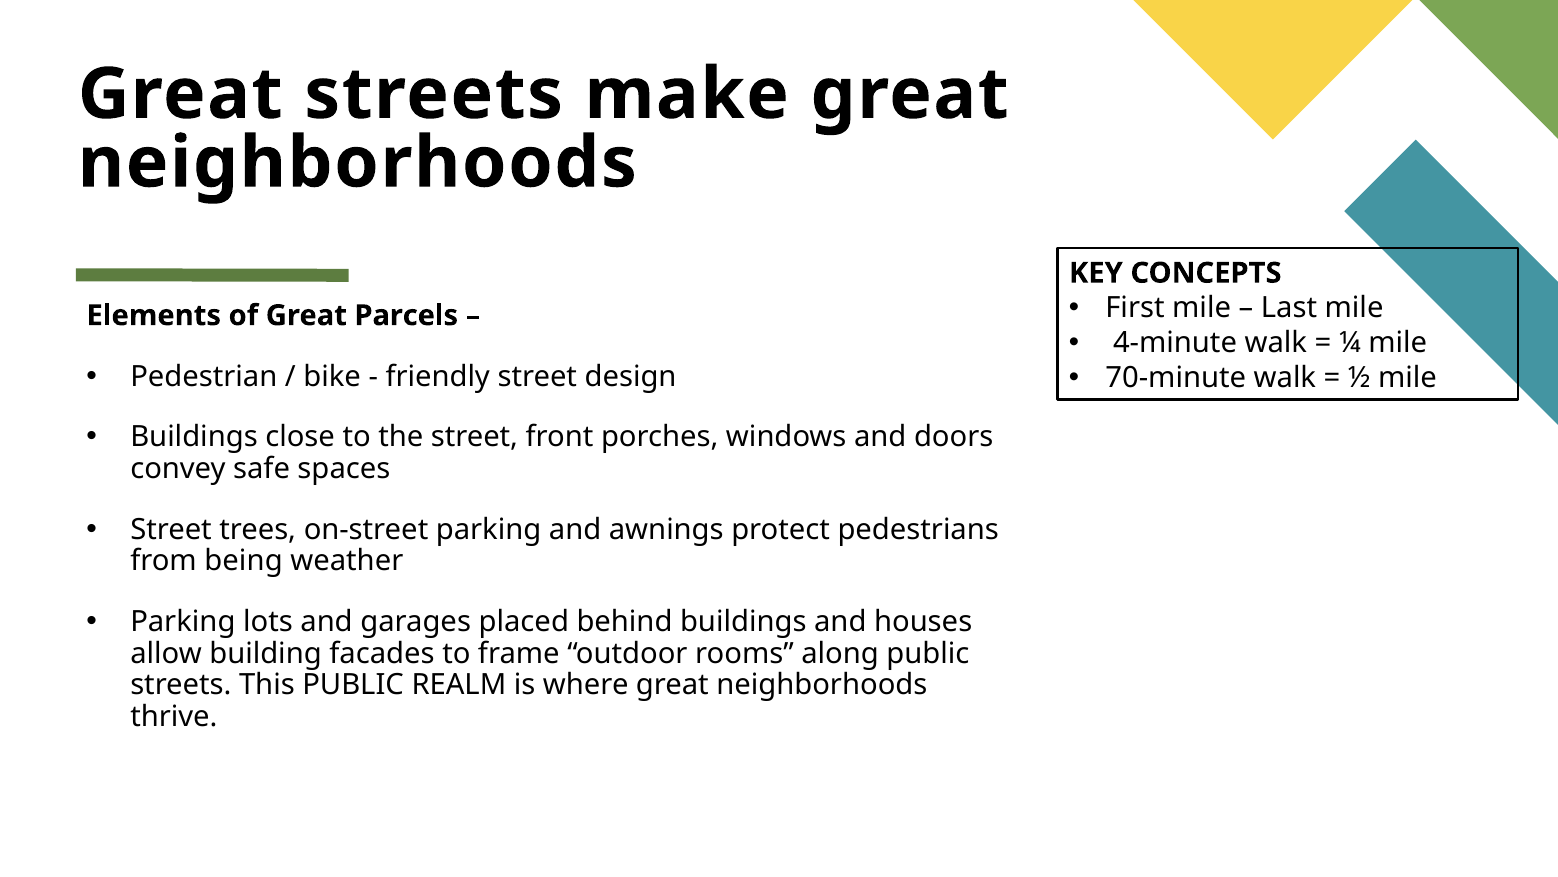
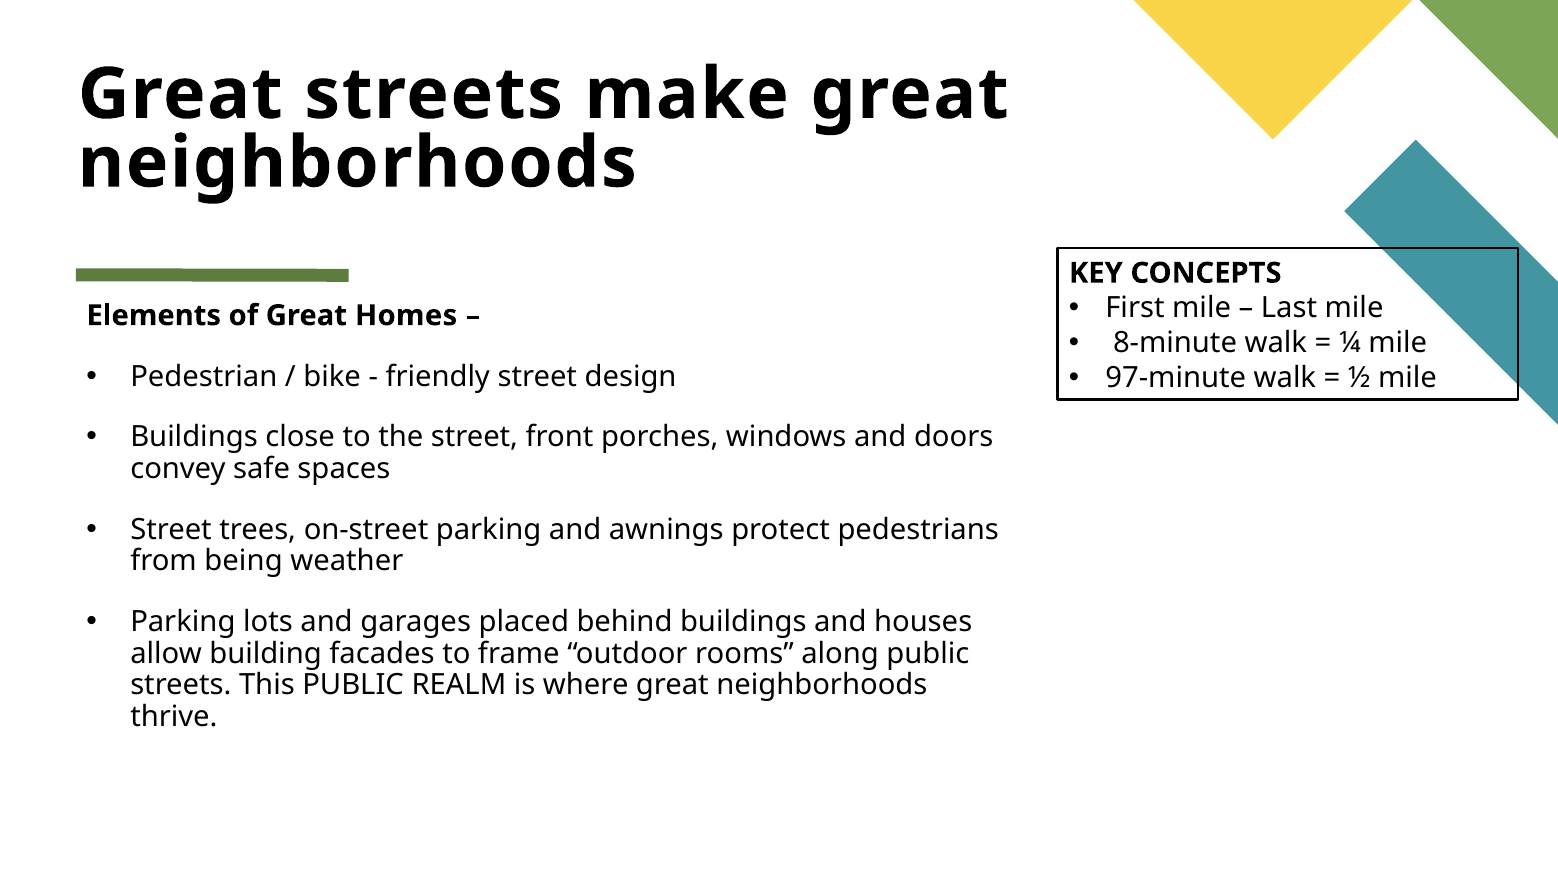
Parcels: Parcels -> Homes
4-minute: 4-minute -> 8-minute
70-minute: 70-minute -> 97-minute
